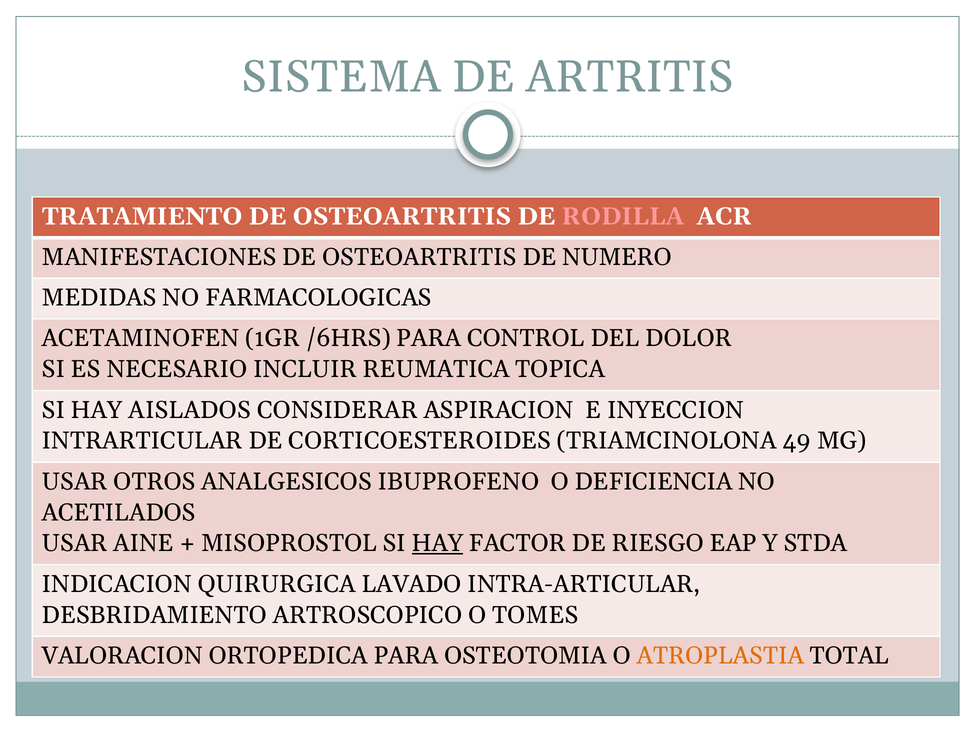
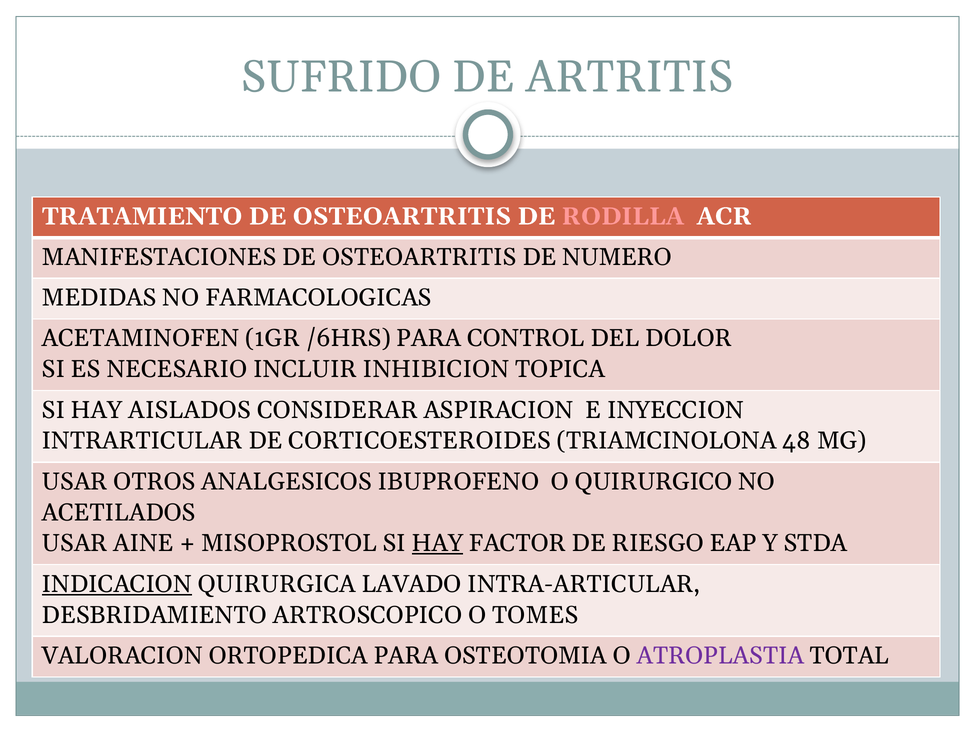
SISTEMA: SISTEMA -> SUFRIDO
REUMATICA: REUMATICA -> INHIBICION
49: 49 -> 48
DEFICIENCIA: DEFICIENCIA -> QUIRURGICO
INDICACION underline: none -> present
ATROPLASTIA colour: orange -> purple
